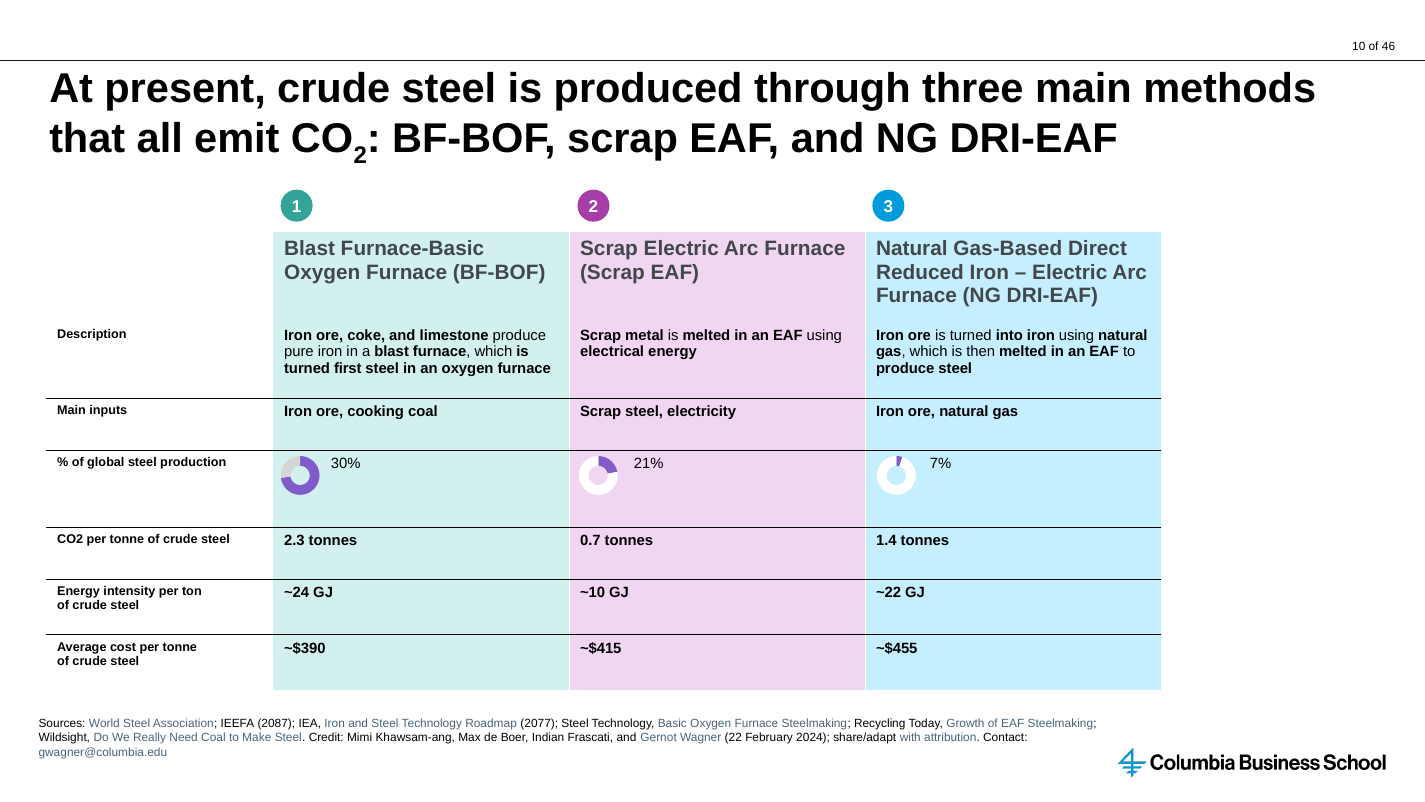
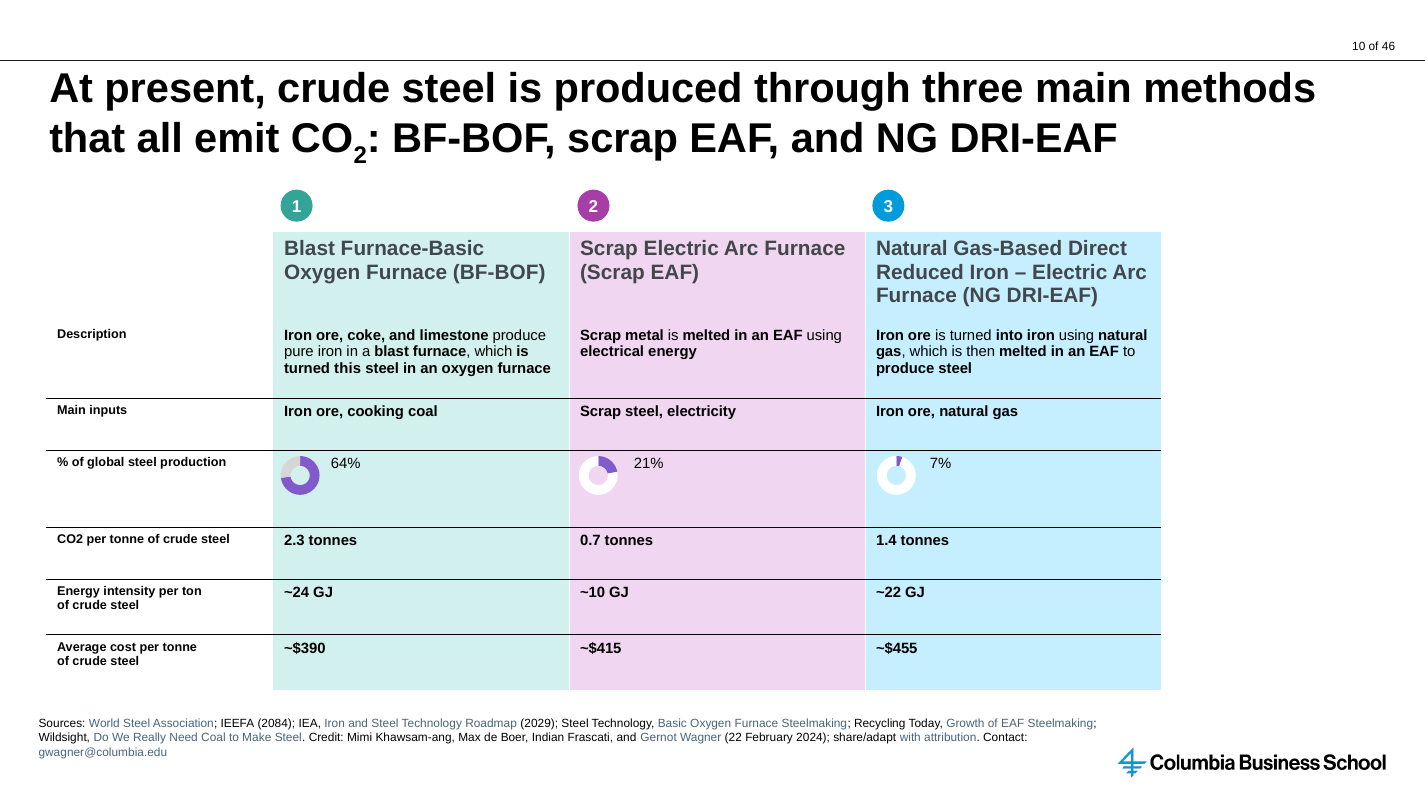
first: first -> this
30%: 30% -> 64%
2087: 2087 -> 2084
2077: 2077 -> 2029
